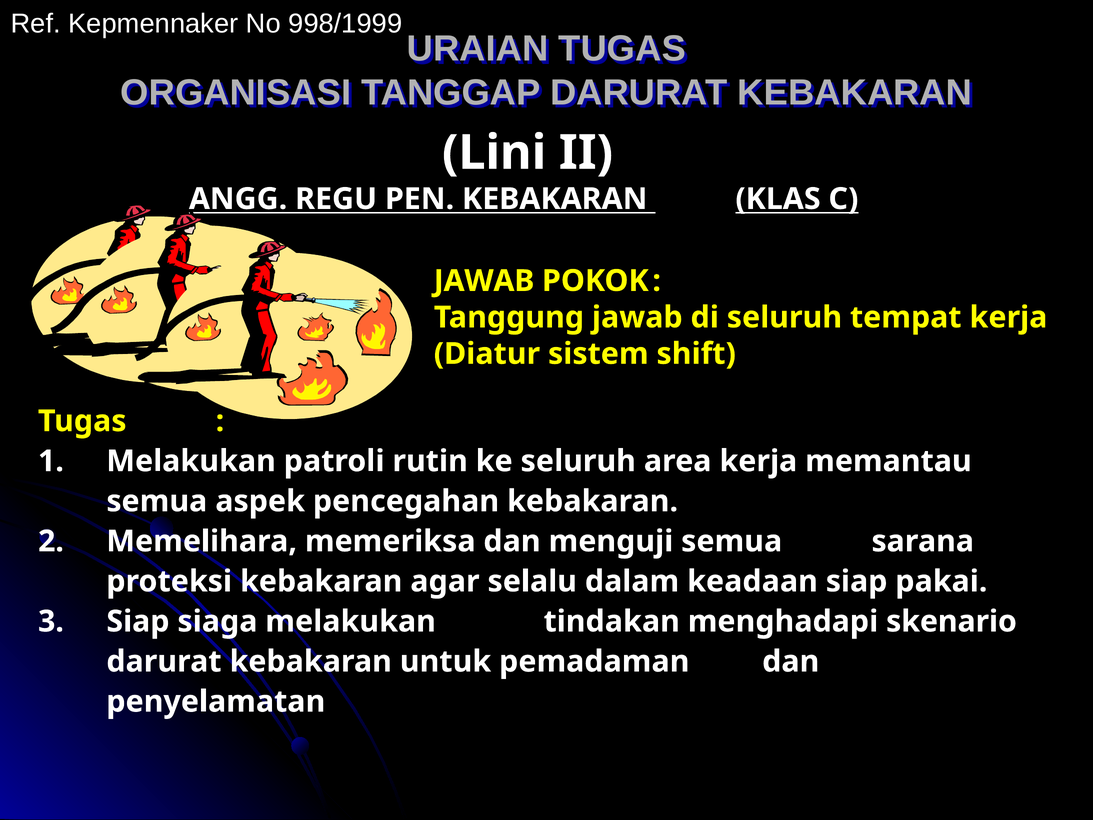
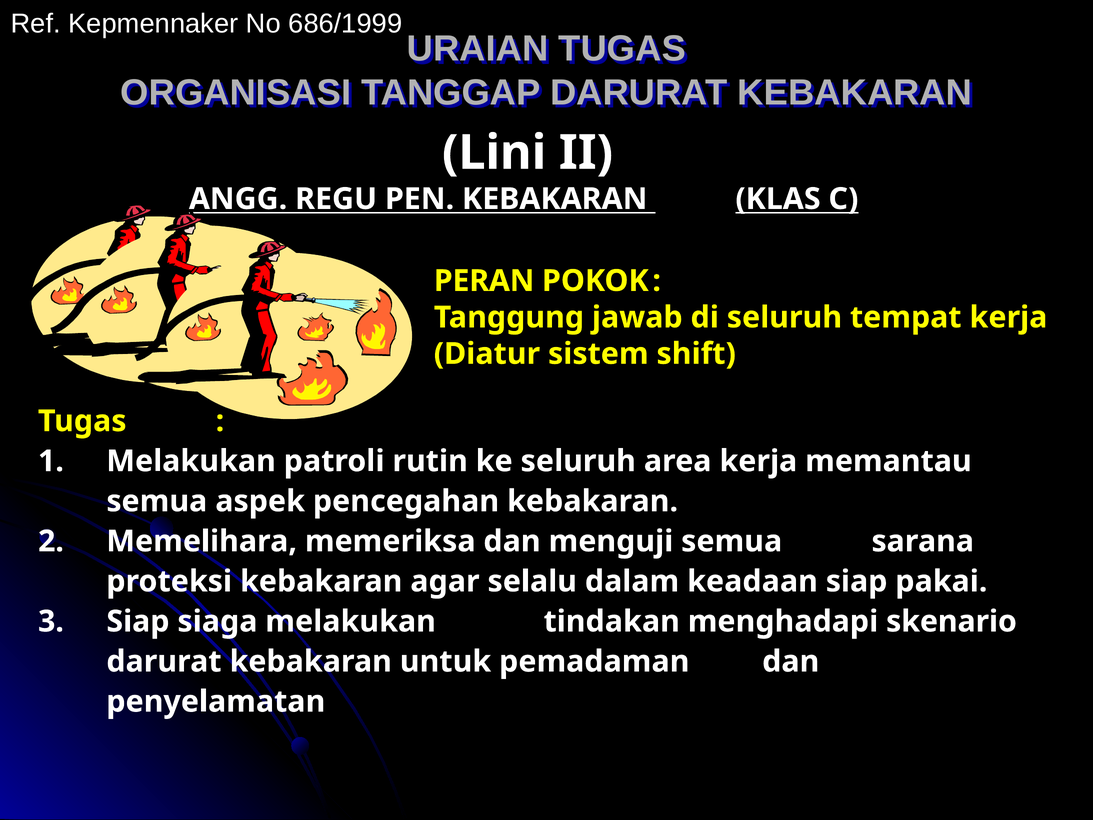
998/1999: 998/1999 -> 686/1999
JAWAB at (484, 281): JAWAB -> PERAN
